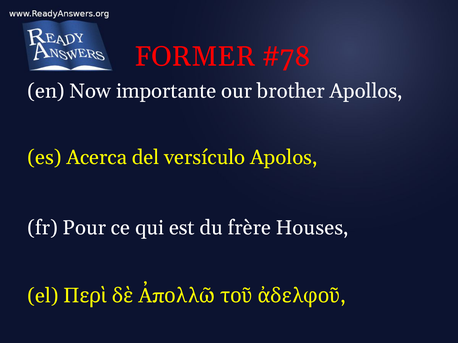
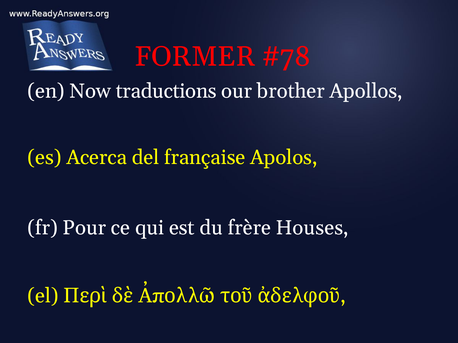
importante: importante -> traductions
versículo: versículo -> française
